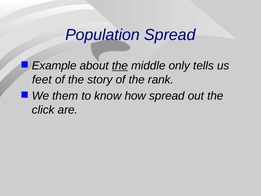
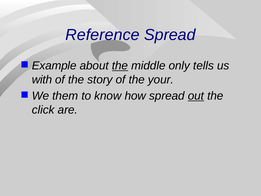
Population: Population -> Reference
feet: feet -> with
rank: rank -> your
out underline: none -> present
